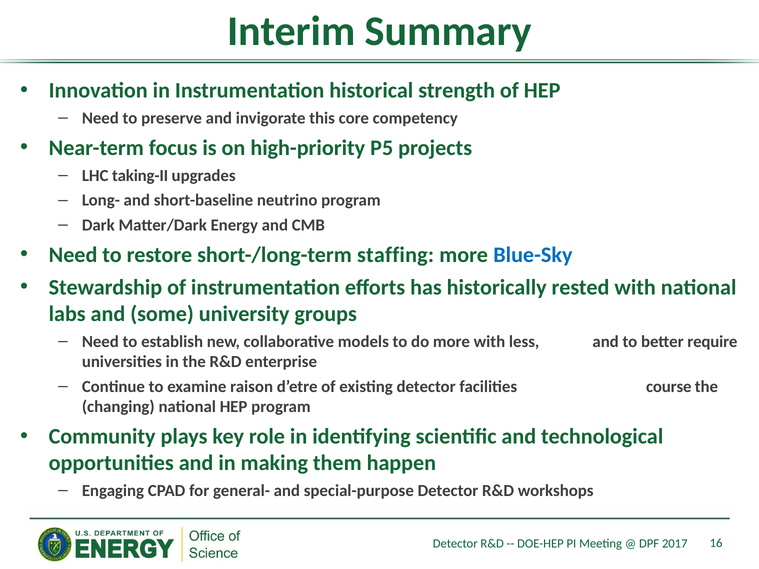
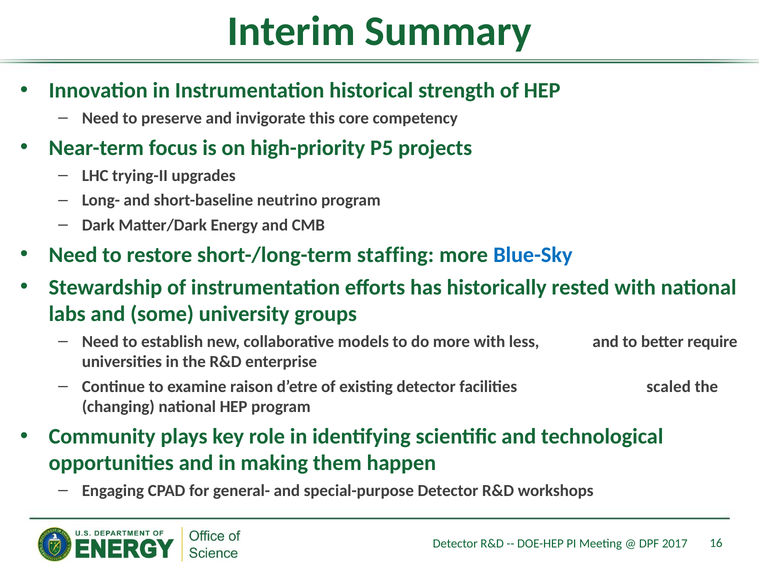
taking-II: taking-II -> trying-II
course: course -> scaled
